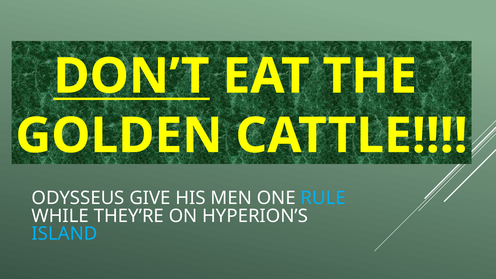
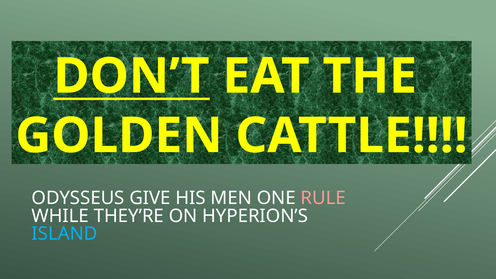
RULE colour: light blue -> pink
